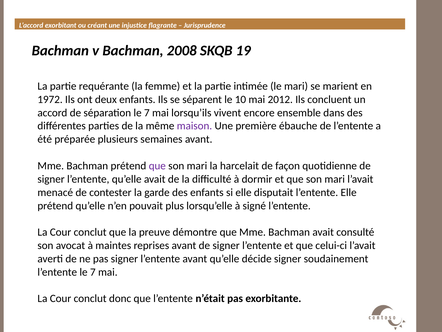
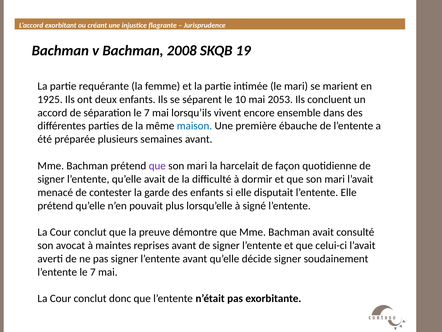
1972: 1972 -> 1925
2012: 2012 -> 2053
maison colour: purple -> blue
